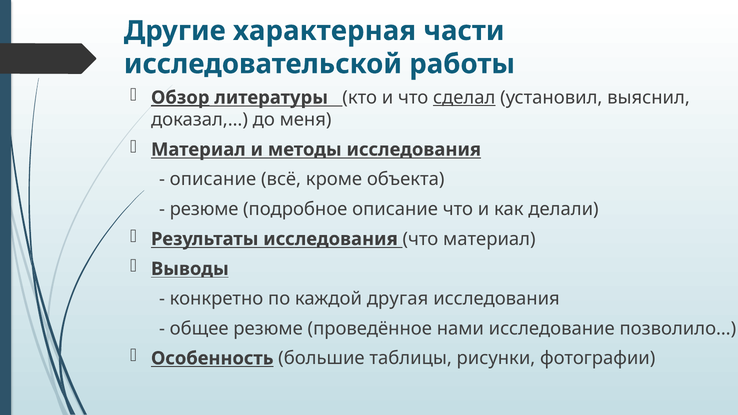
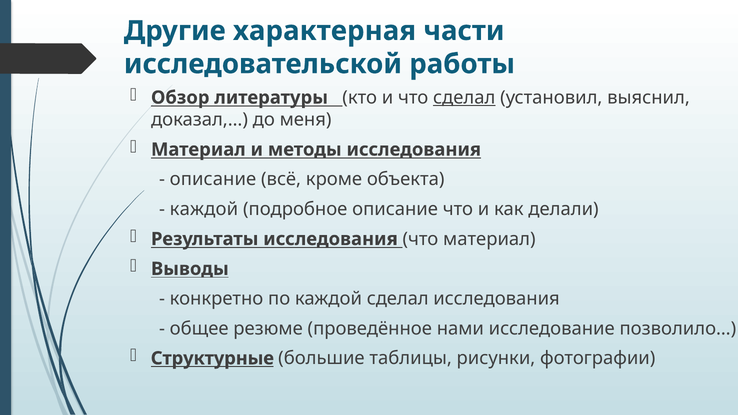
Обзор underline: present -> none
резюме at (204, 209): резюме -> каждой
каждой другая: другая -> сделал
Особенность: Особенность -> Структурные
